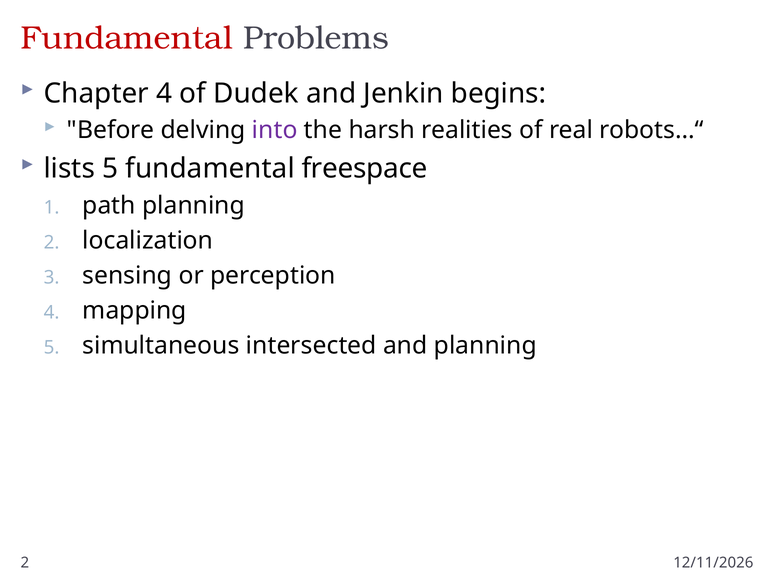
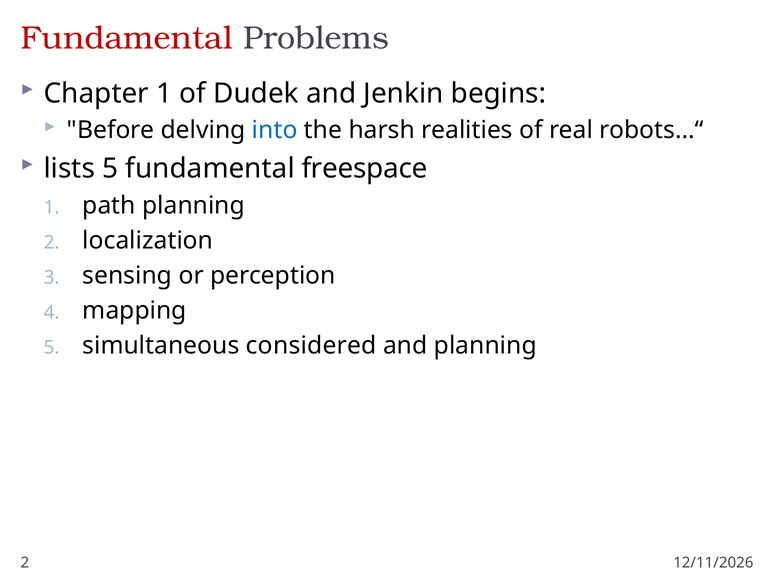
Chapter 4: 4 -> 1
into colour: purple -> blue
intersected: intersected -> considered
